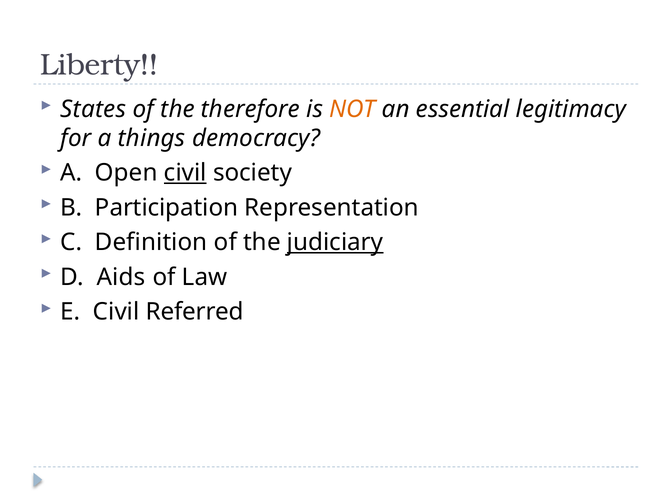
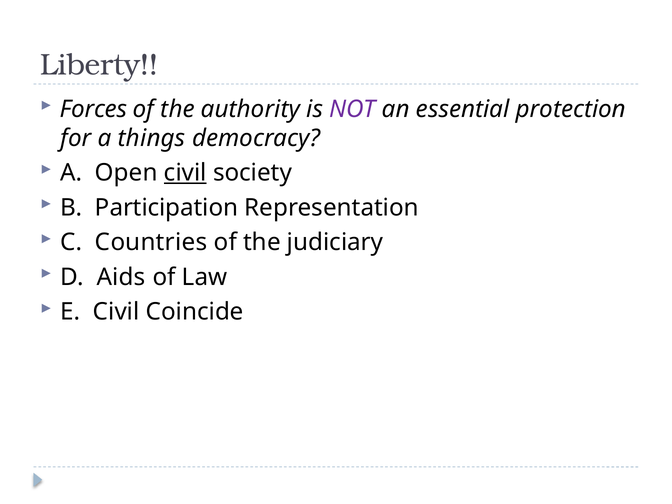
States: States -> Forces
therefore: therefore -> authority
NOT colour: orange -> purple
legitimacy: legitimacy -> protection
Definition: Definition -> Countries
judiciary underline: present -> none
Referred: Referred -> Coincide
